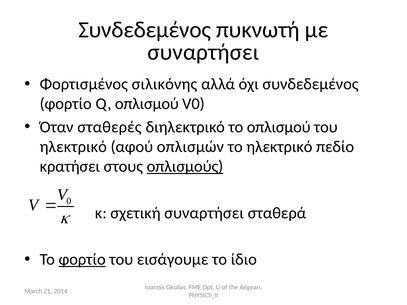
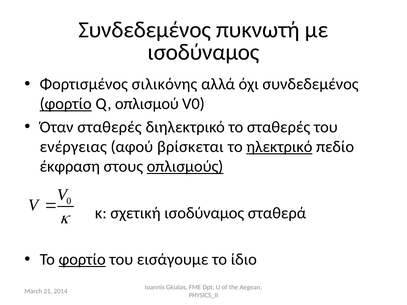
συναρτήσει at (203, 52): συναρτήσει -> ισοδύναμος
φορτίο at (66, 104) underline: none -> present
το οπλισμού: οπλισμού -> σταθερές
ηλεκτρικό at (73, 147): ηλεκτρικό -> ενέργειας
οπλισμών: οπλισμών -> βρίσκεται
ηλεκτρικό at (279, 147) underline: none -> present
κρατήσει: κρατήσει -> έκφραση
σχετική συναρτήσει: συναρτήσει -> ισοδύναμος
